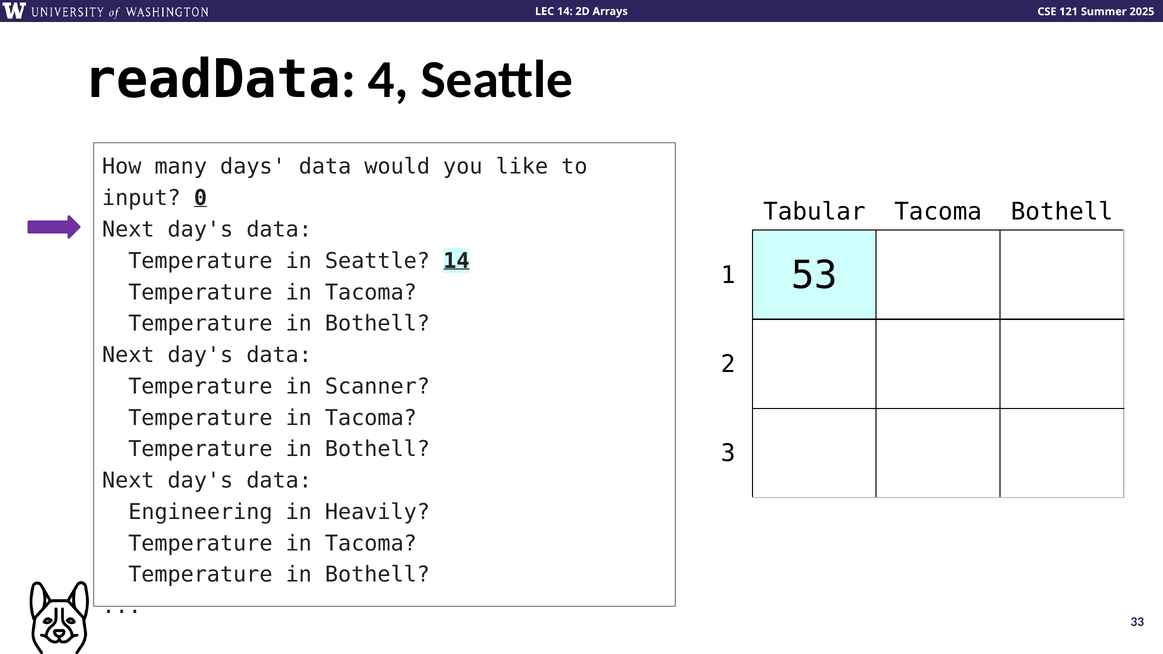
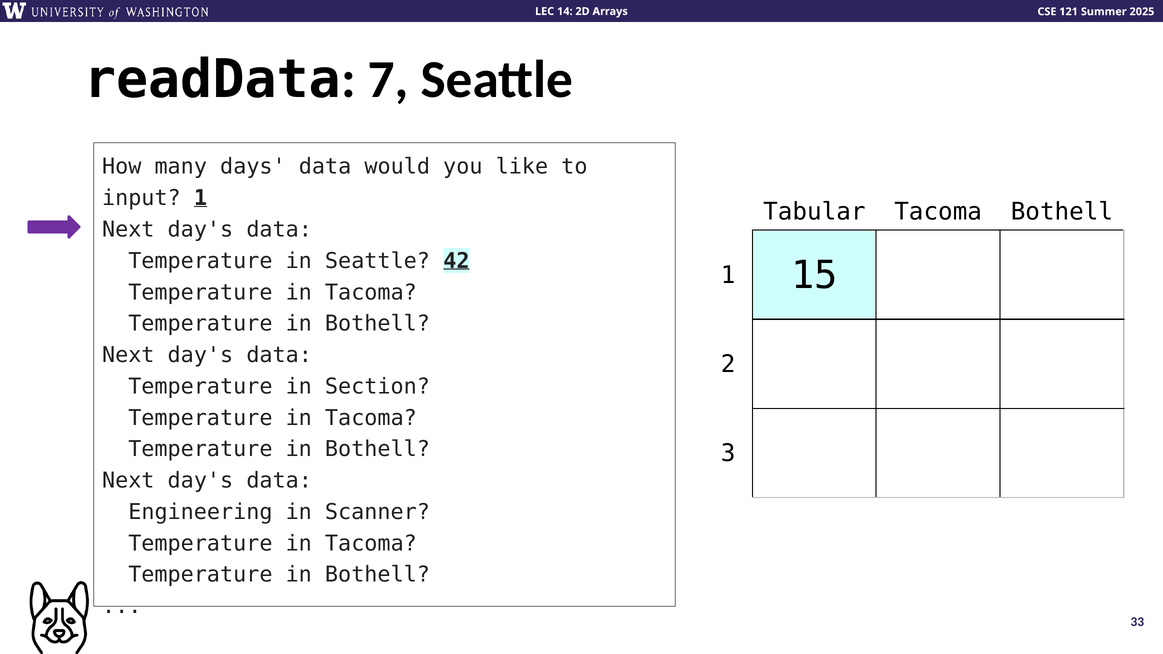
4: 4 -> 7
input 0: 0 -> 1
Seattle 14: 14 -> 42
53: 53 -> 15
Scanner: Scanner -> Section
Heavily: Heavily -> Scanner
